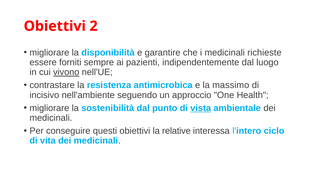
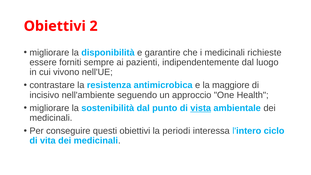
vivono underline: present -> none
massimo: massimo -> maggiore
relative: relative -> periodi
